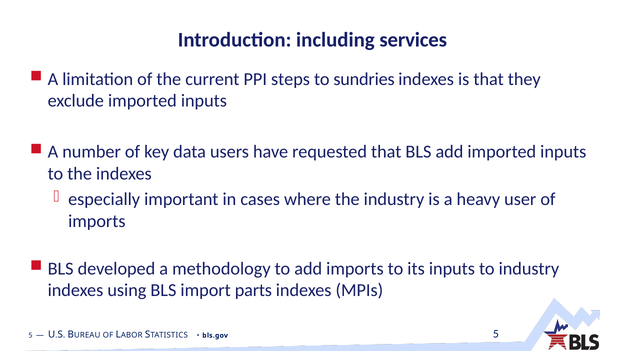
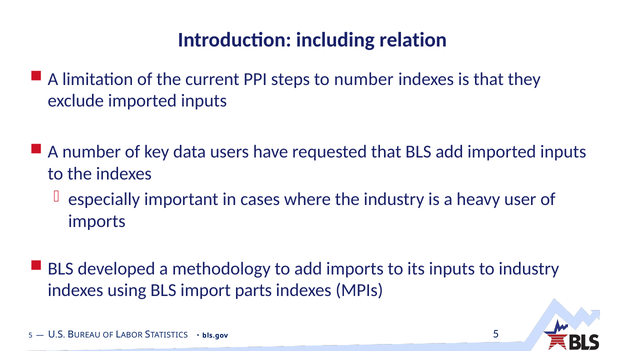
services: services -> relation
to sundries: sundries -> number
